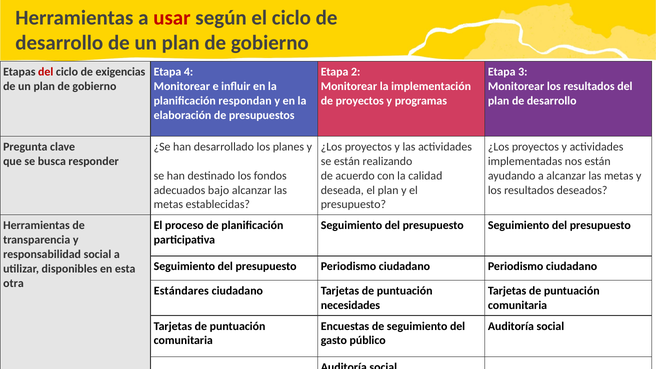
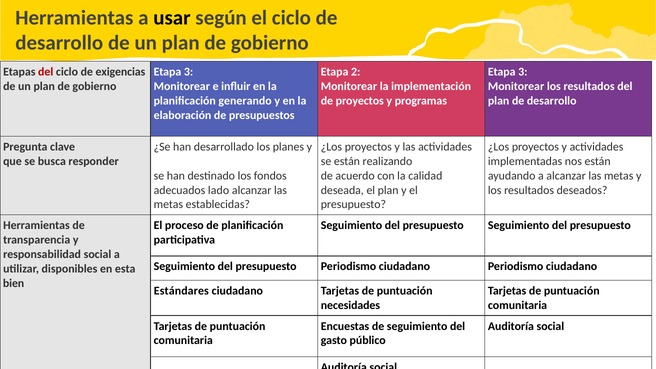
usar colour: red -> black
4 at (189, 72): 4 -> 3
respondan: respondan -> generando
bajo: bajo -> lado
otra: otra -> bien
